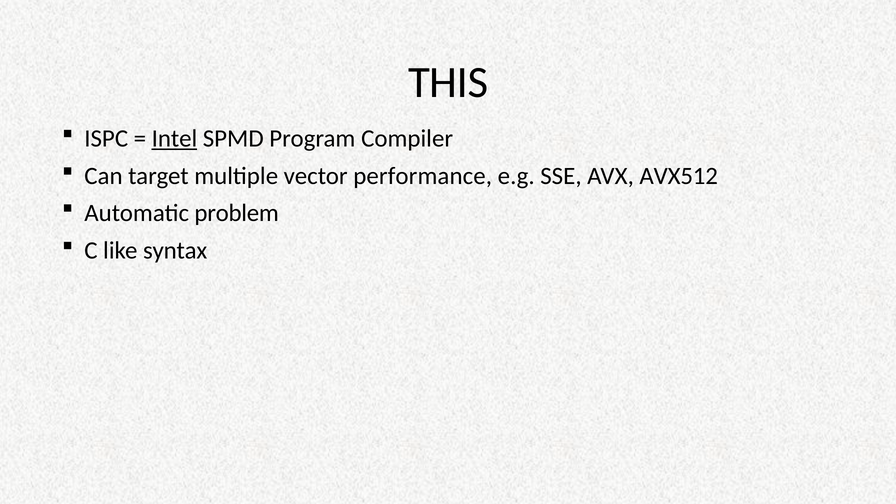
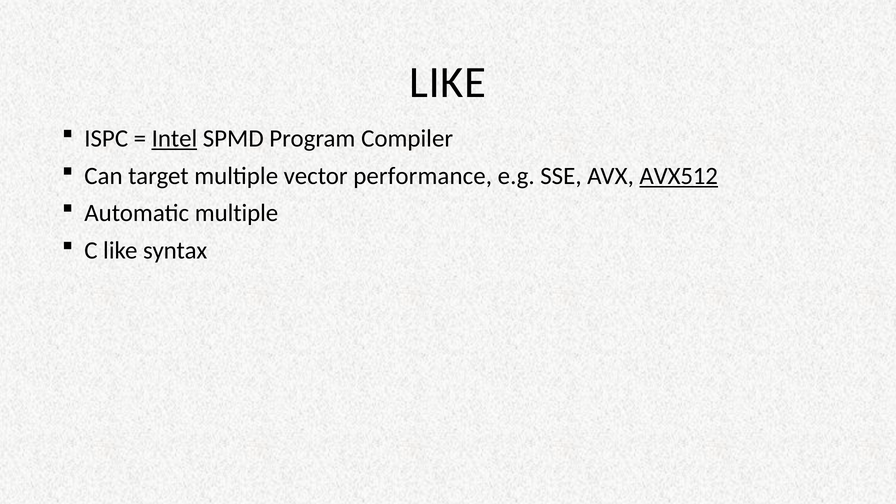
THIS at (448, 83): THIS -> LIKE
AVX512 underline: none -> present
Automatic problem: problem -> multiple
